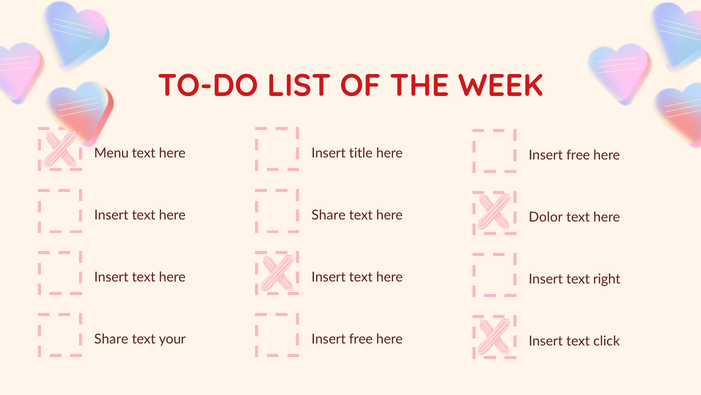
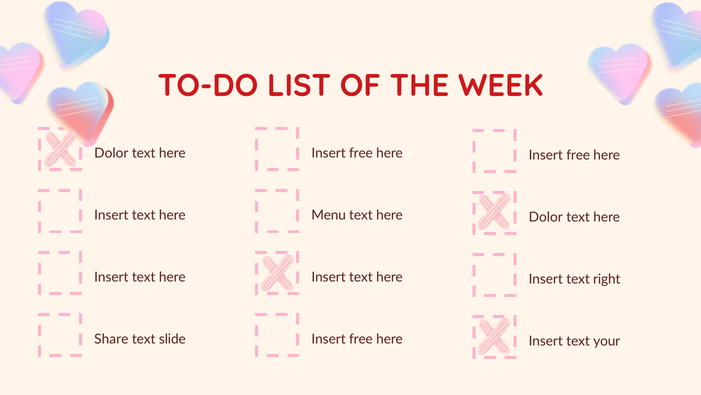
Menu at (111, 153): Menu -> Dolor
title at (361, 153): title -> free
Share at (329, 215): Share -> Menu
your: your -> slide
click: click -> your
